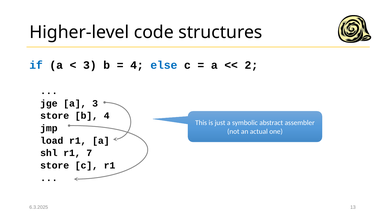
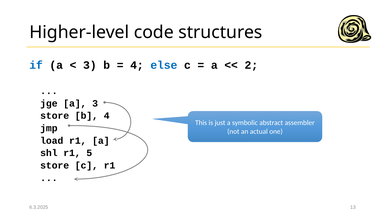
7: 7 -> 5
